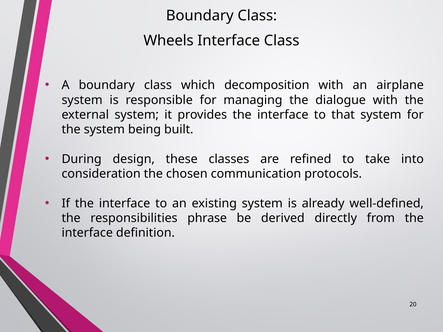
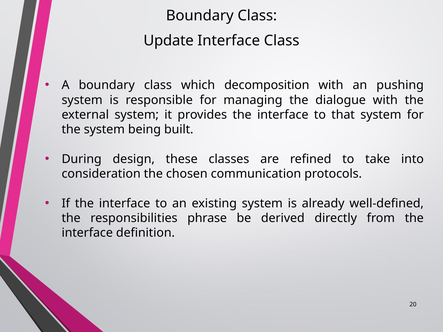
Wheels: Wheels -> Update
airplane: airplane -> pushing
